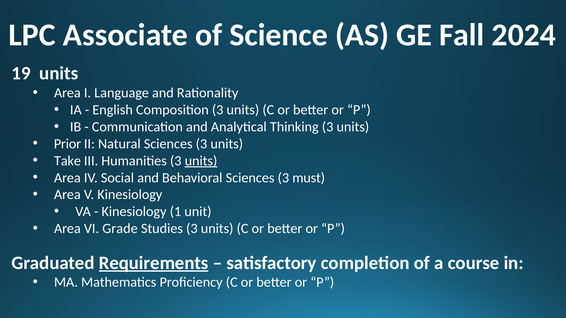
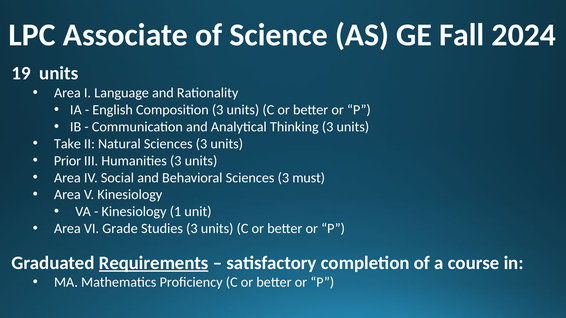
Prior: Prior -> Take
Take: Take -> Prior
units at (201, 161) underline: present -> none
